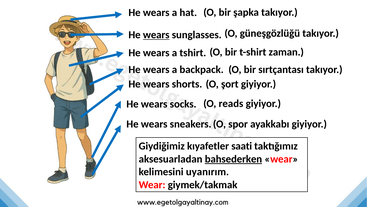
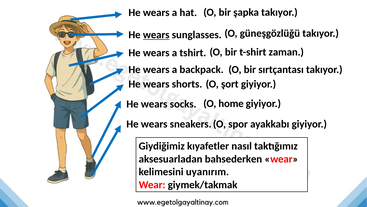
reads: reads -> home
saati: saati -> nasıl
bahsederken underline: present -> none
